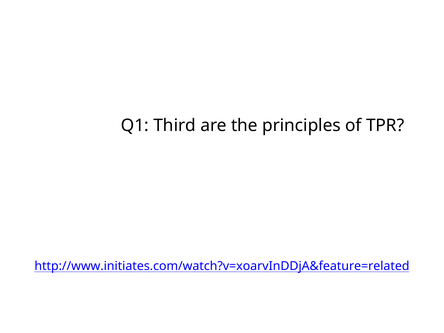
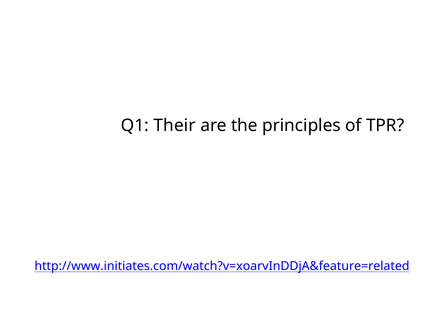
Third: Third -> Their
